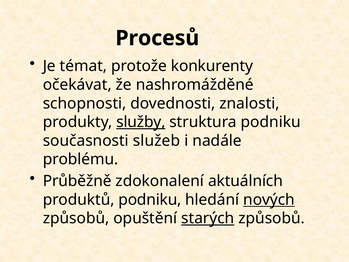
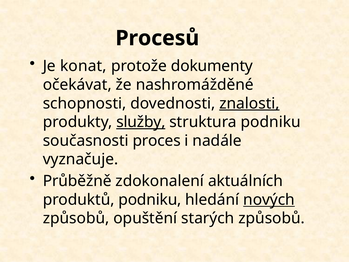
témat: témat -> konat
konkurenty: konkurenty -> dokumenty
znalosti underline: none -> present
služeb: služeb -> proces
problému: problému -> vyznačuje
starých underline: present -> none
